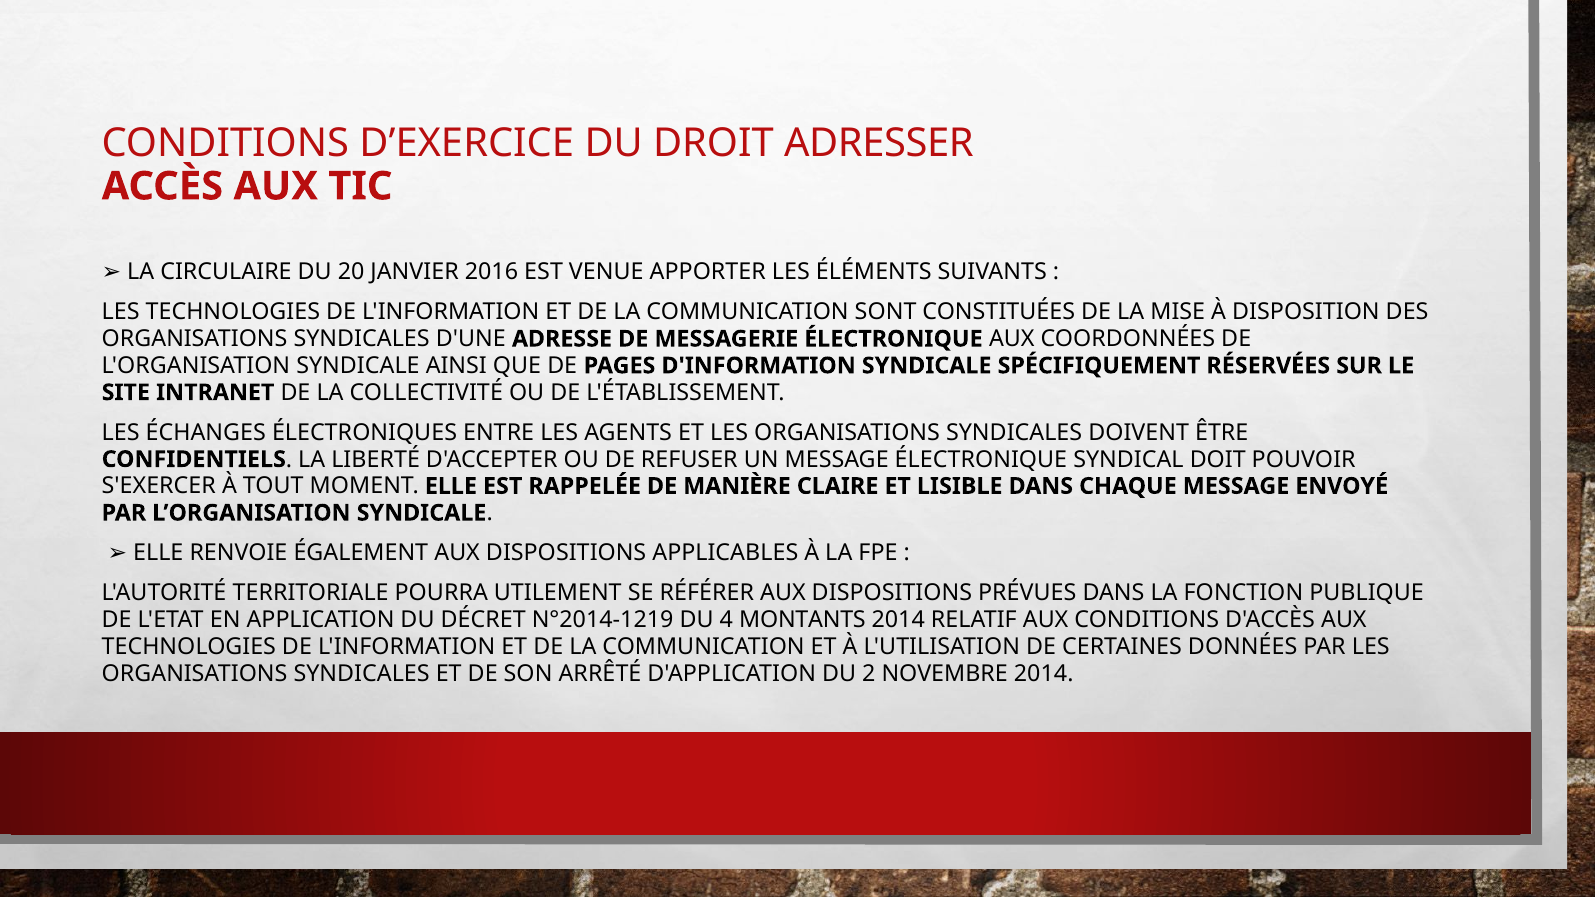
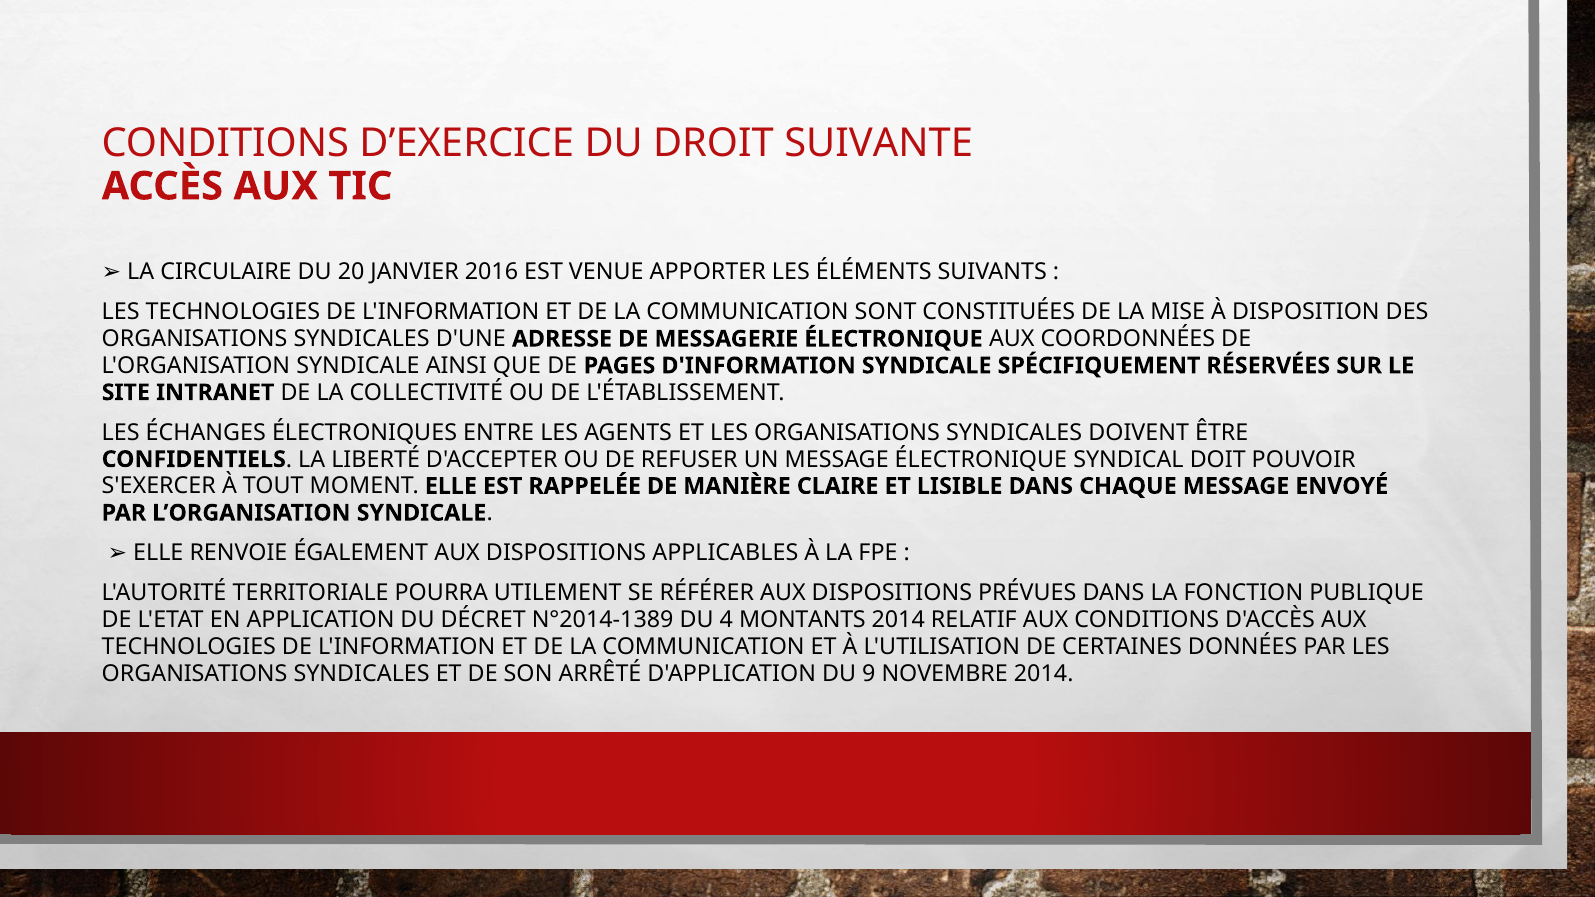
ADRESSER: ADRESSER -> SUIVANTE
N°2014-1219: N°2014-1219 -> N°2014-1389
2: 2 -> 9
